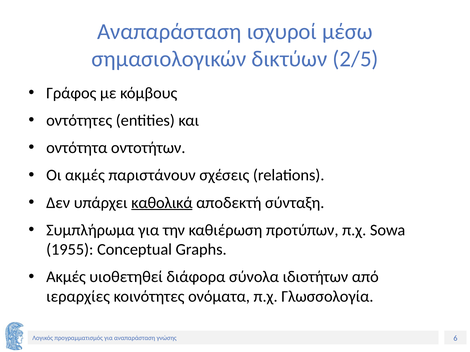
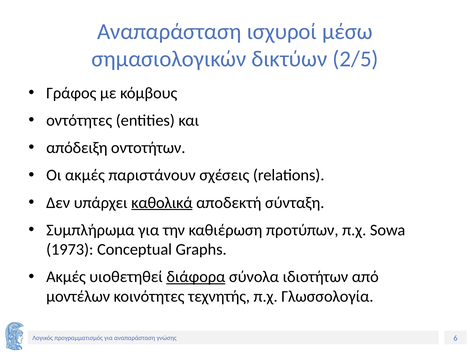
οντότητα: οντότητα -> απόδειξη
1955: 1955 -> 1973
διάφορα underline: none -> present
ιεραρχίες: ιεραρχίες -> μοντέλων
ονόματα: ονόματα -> τεχνητής
